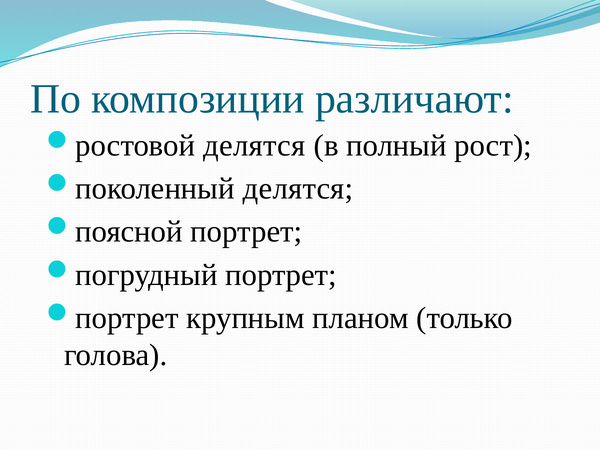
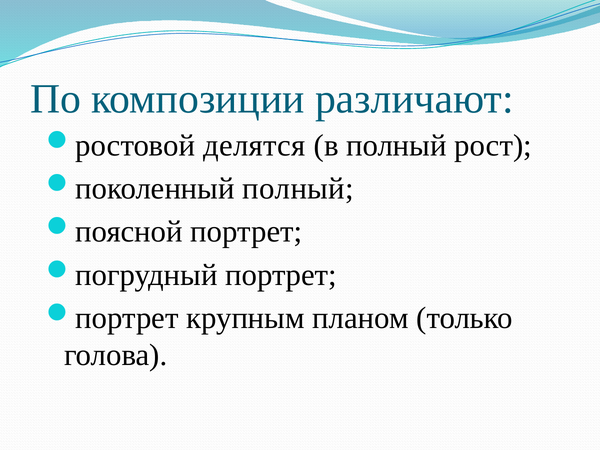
делятся at (298, 189): делятся -> полный
